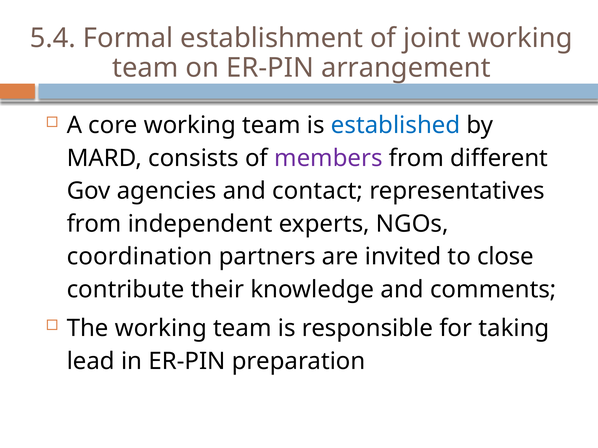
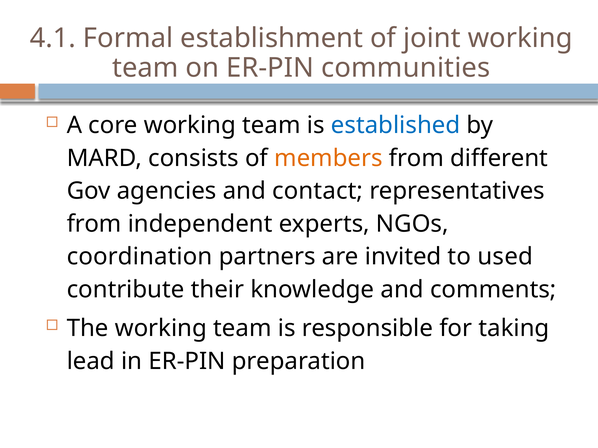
5.4: 5.4 -> 4.1
arrangement: arrangement -> communities
members colour: purple -> orange
close: close -> used
